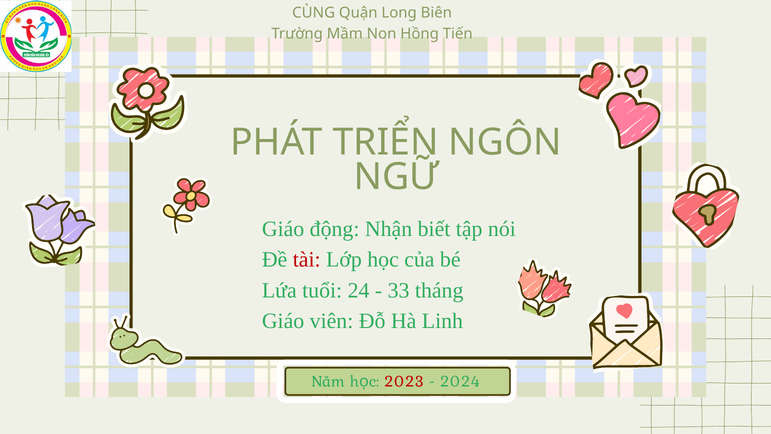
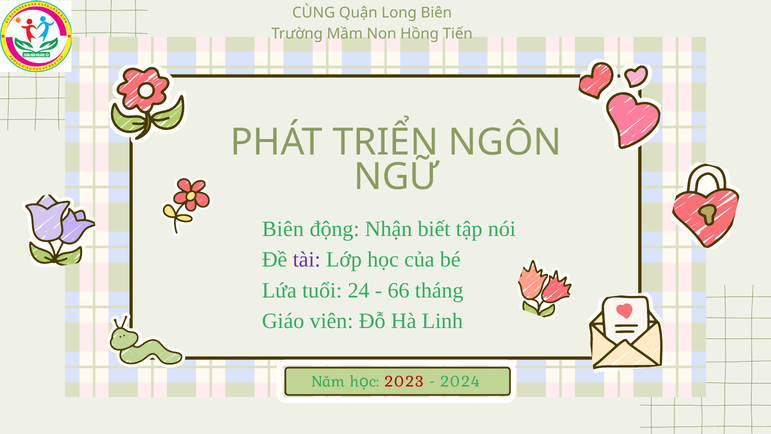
Giáo at (283, 229): Giáo -> Biên
tài colour: red -> purple
33: 33 -> 66
